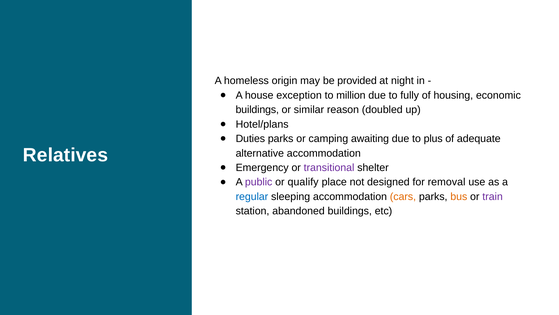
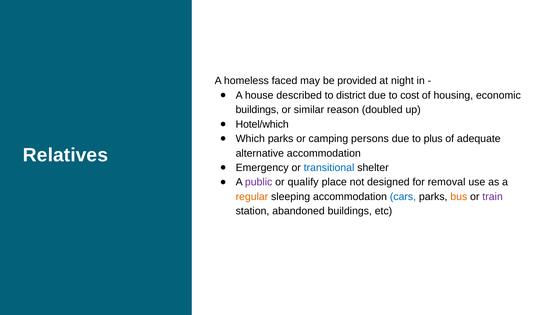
origin: origin -> faced
exception: exception -> described
million: million -> district
fully: fully -> cost
Hotel/plans: Hotel/plans -> Hotel/which
Duties: Duties -> Which
awaiting: awaiting -> persons
transitional colour: purple -> blue
regular colour: blue -> orange
cars colour: orange -> blue
